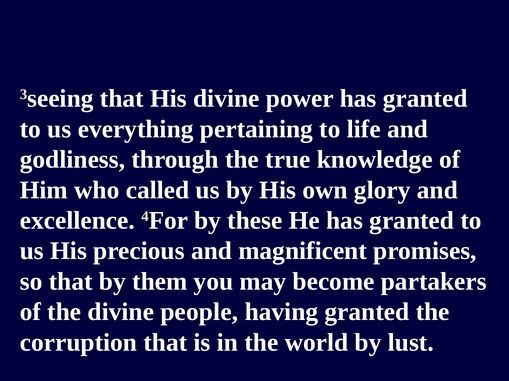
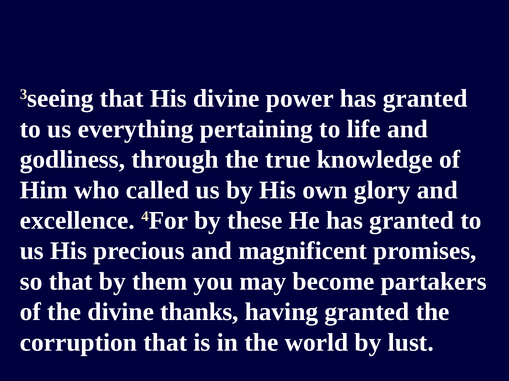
people: people -> thanks
